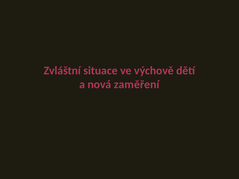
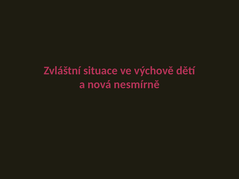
zaměření: zaměření -> nesmírně
